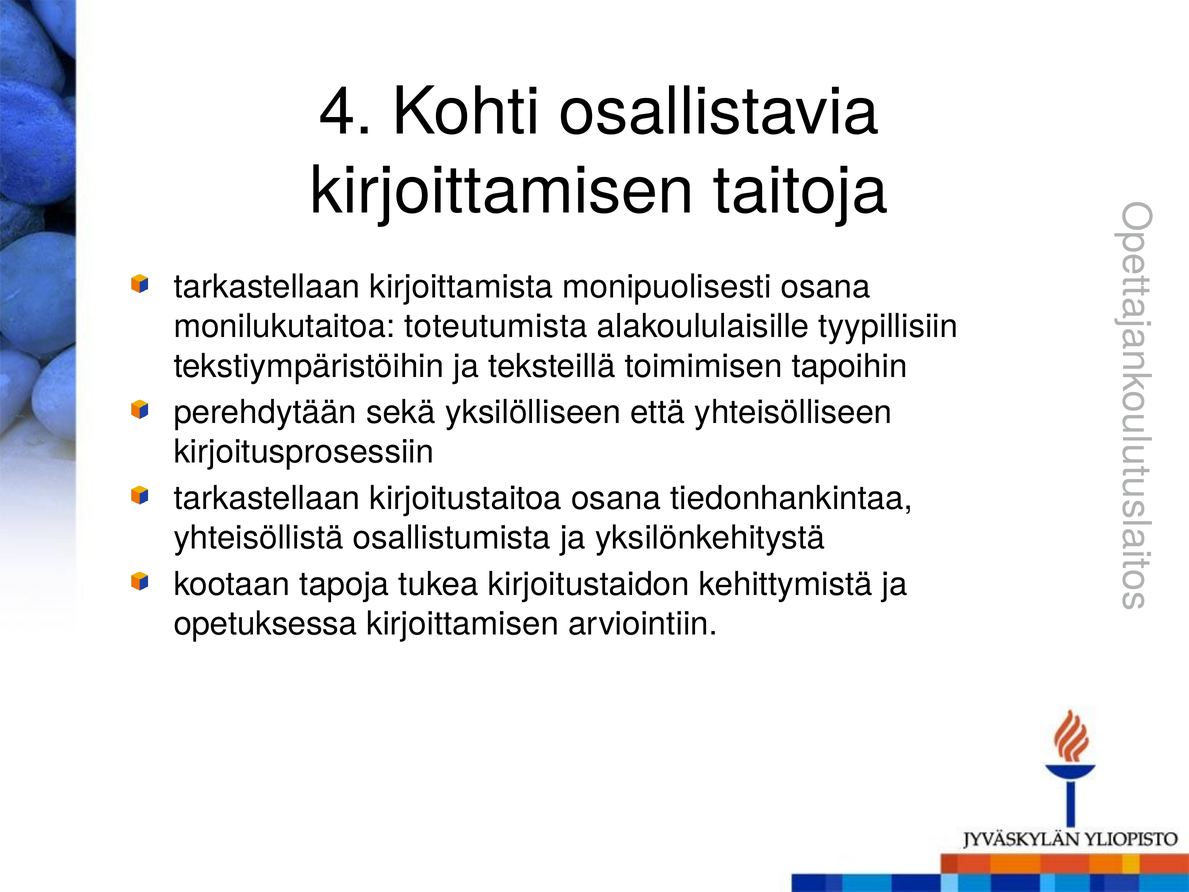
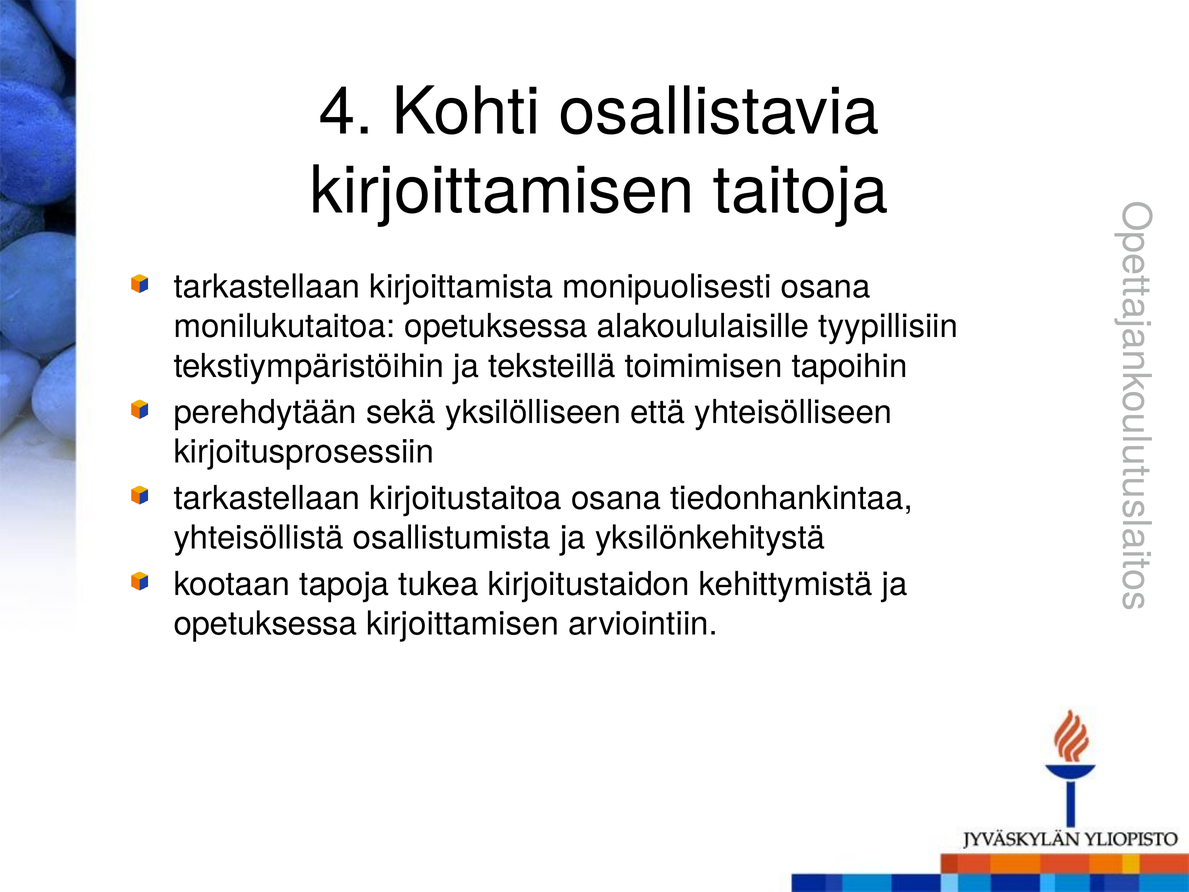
monilukutaitoa toteutumista: toteutumista -> opetuksessa
